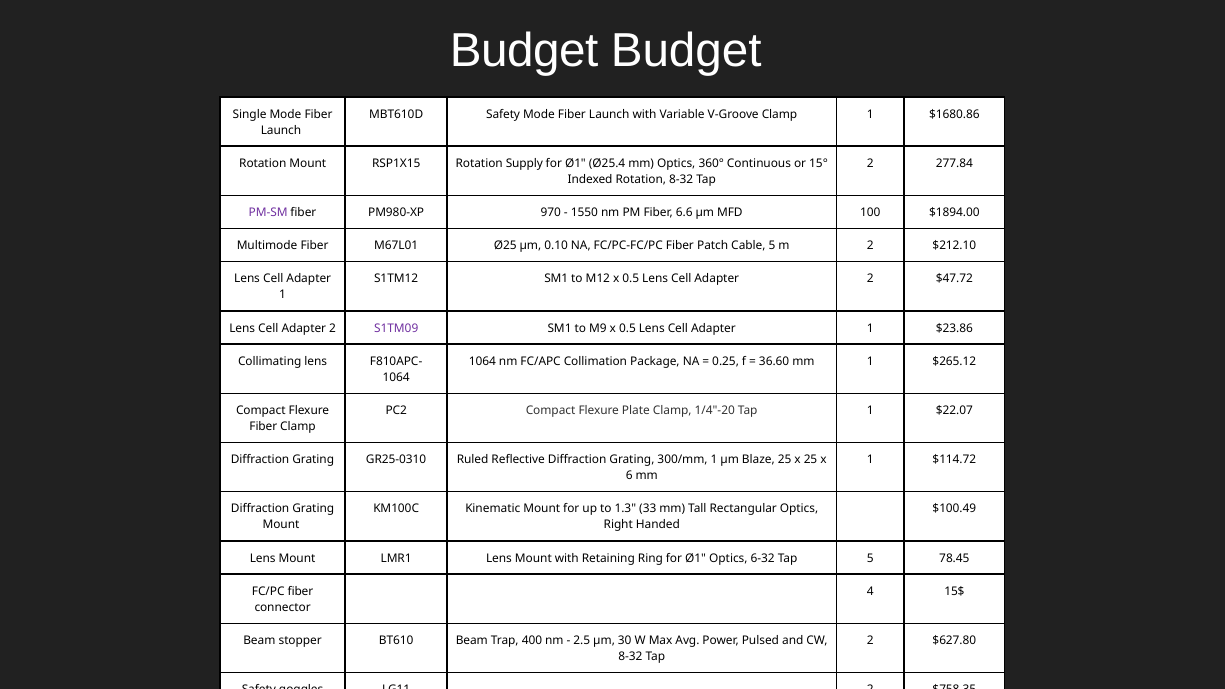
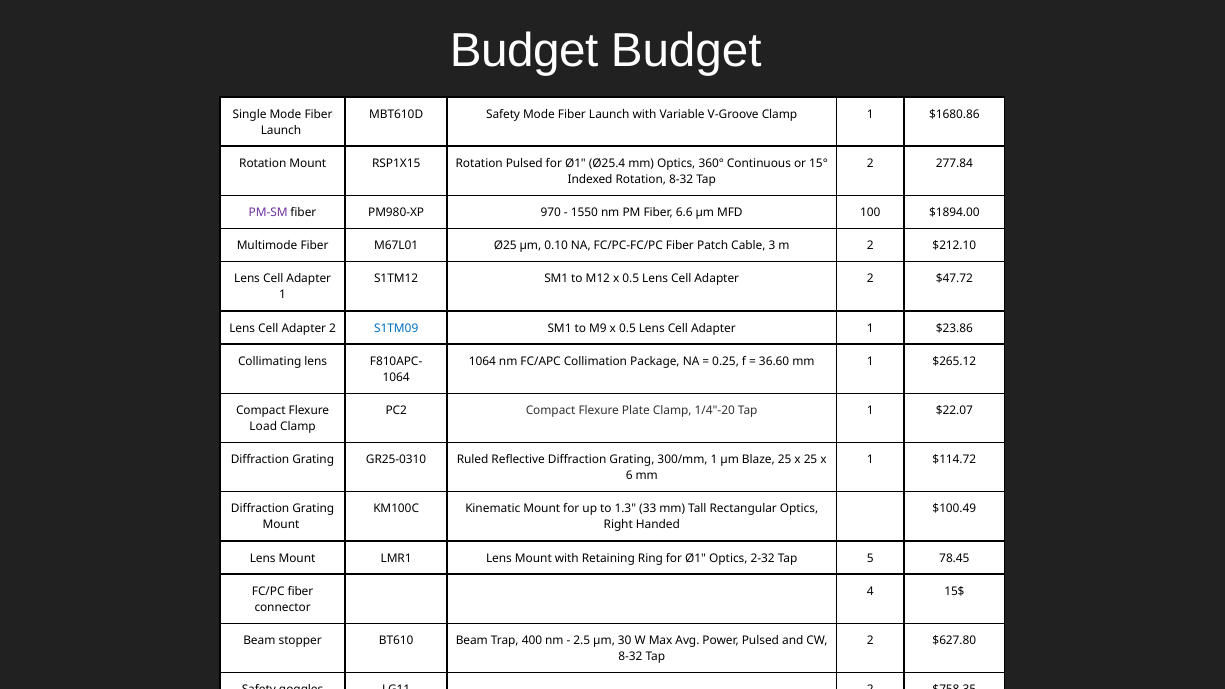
Rotation Supply: Supply -> Pulsed
Cable 5: 5 -> 3
S1TM09 colour: purple -> blue
Fiber at (263, 427): Fiber -> Load
6-32: 6-32 -> 2-32
